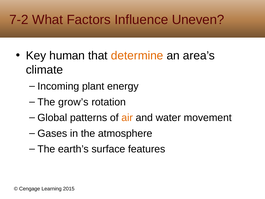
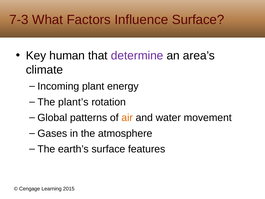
7-2: 7-2 -> 7-3
Influence Uneven: Uneven -> Surface
determine colour: orange -> purple
grow’s: grow’s -> plant’s
